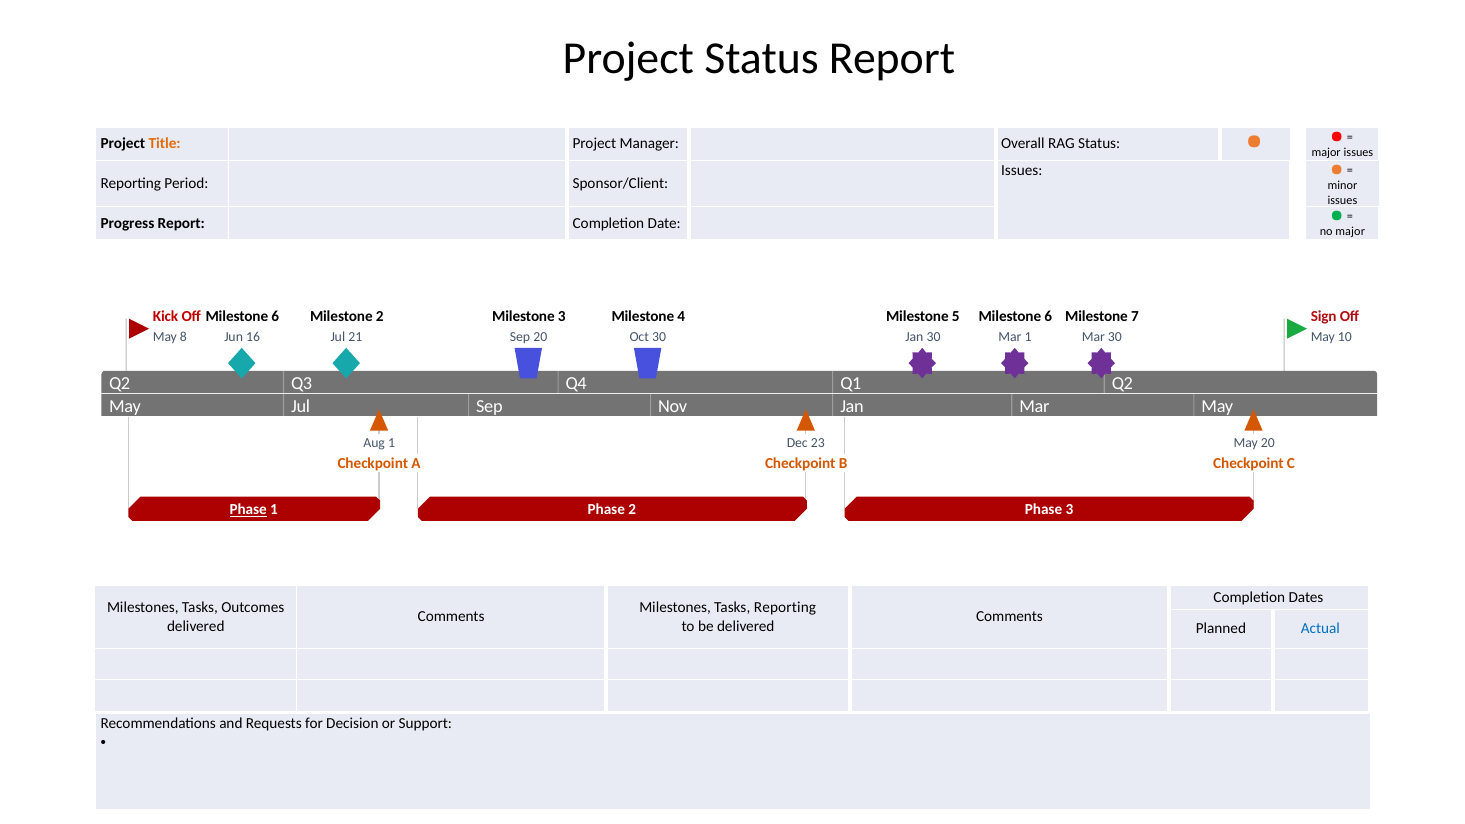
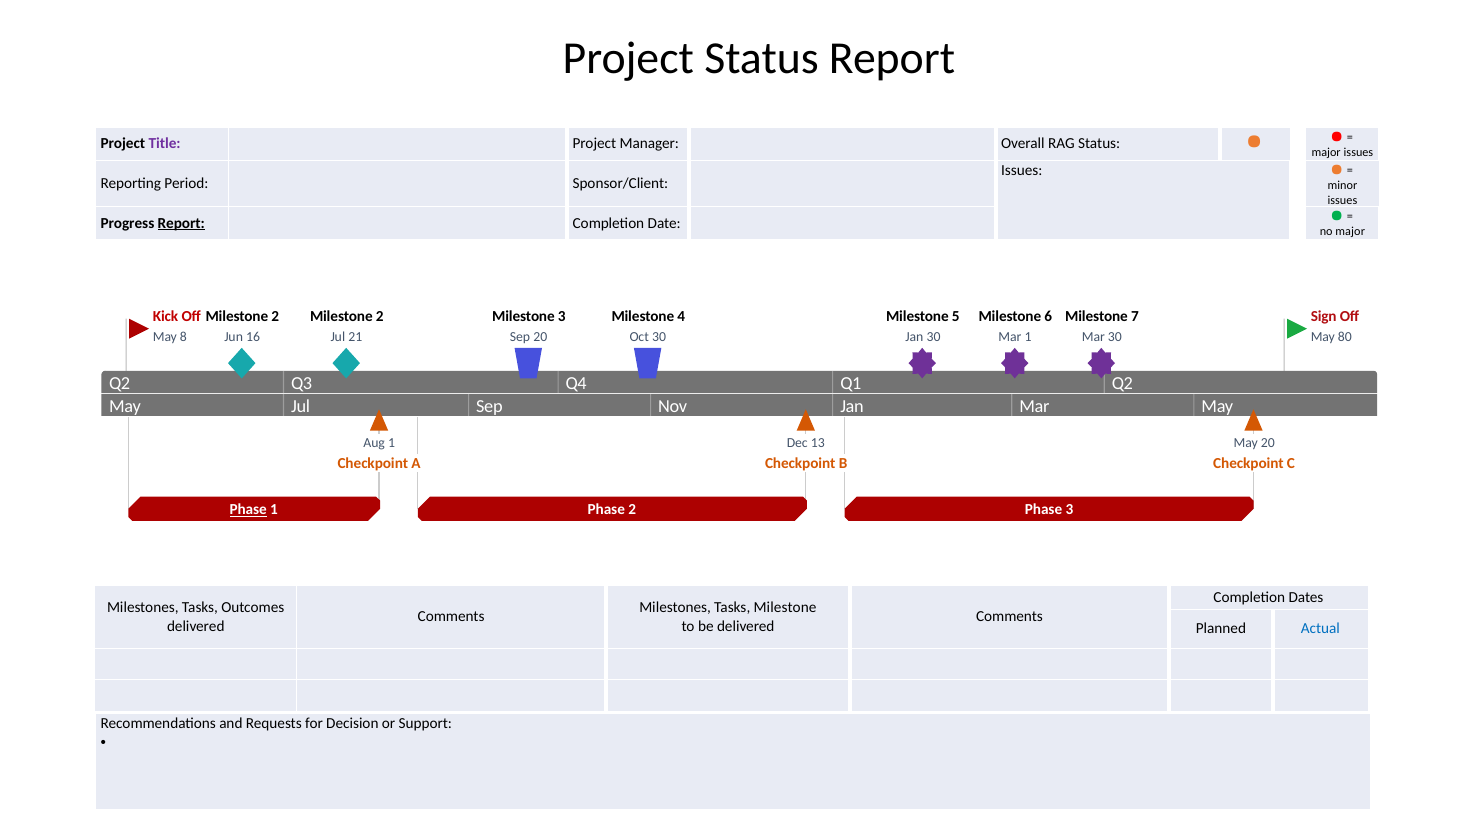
Title colour: orange -> purple
Report at (181, 223) underline: none -> present
6 at (275, 317): 6 -> 2
10: 10 -> 80
23: 23 -> 13
Tasks Reporting: Reporting -> Milestone
